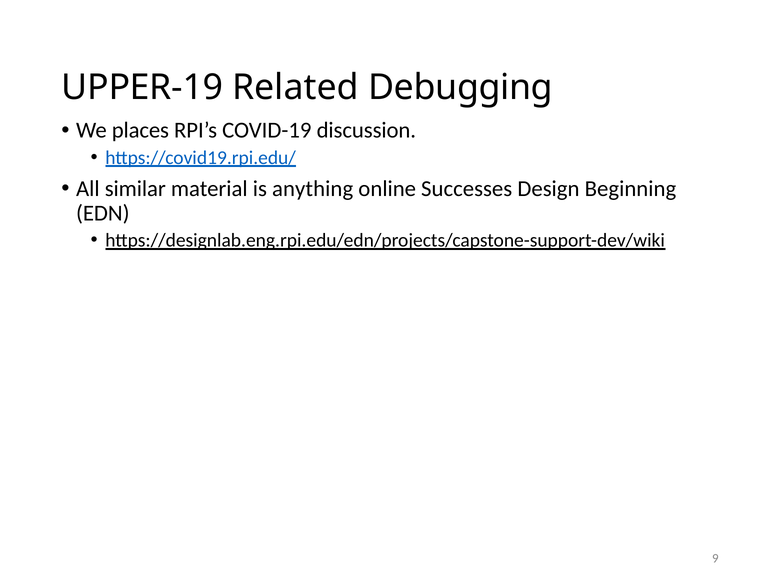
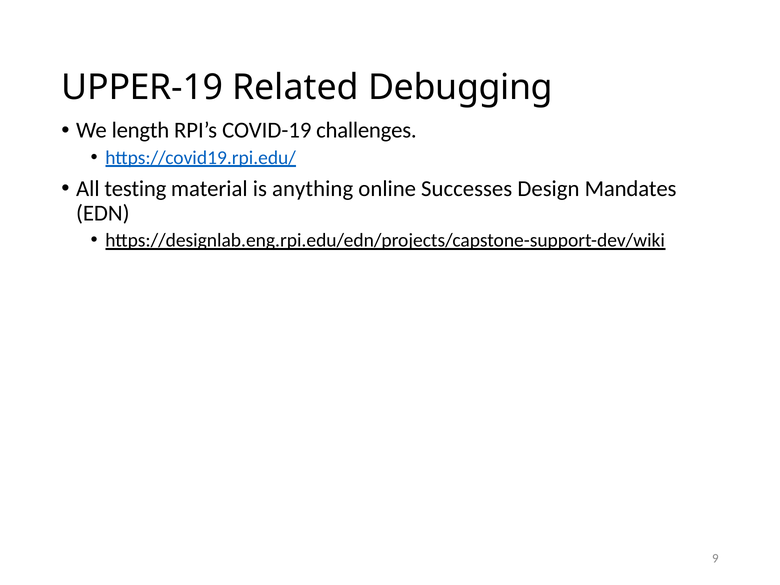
places: places -> length
discussion: discussion -> challenges
similar: similar -> testing
Beginning: Beginning -> Mandates
